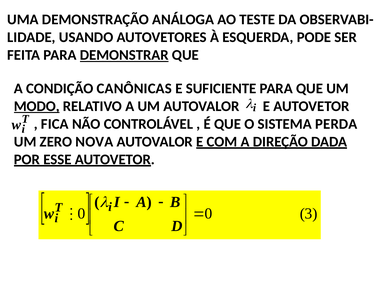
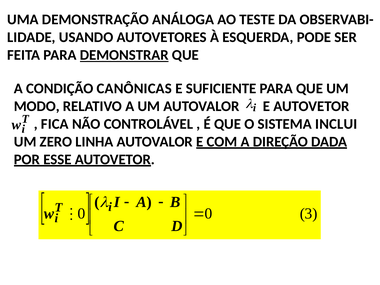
MODO underline: present -> none
PERDA: PERDA -> INCLUI
NOVA: NOVA -> LINHA
